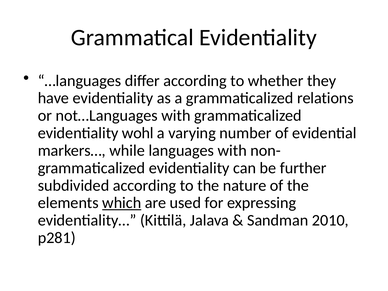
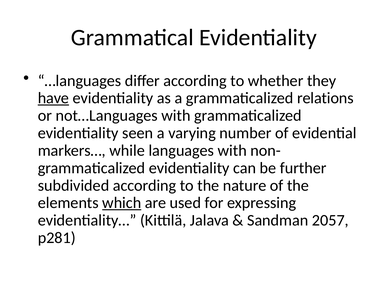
have underline: none -> present
wohl: wohl -> seen
2010: 2010 -> 2057
